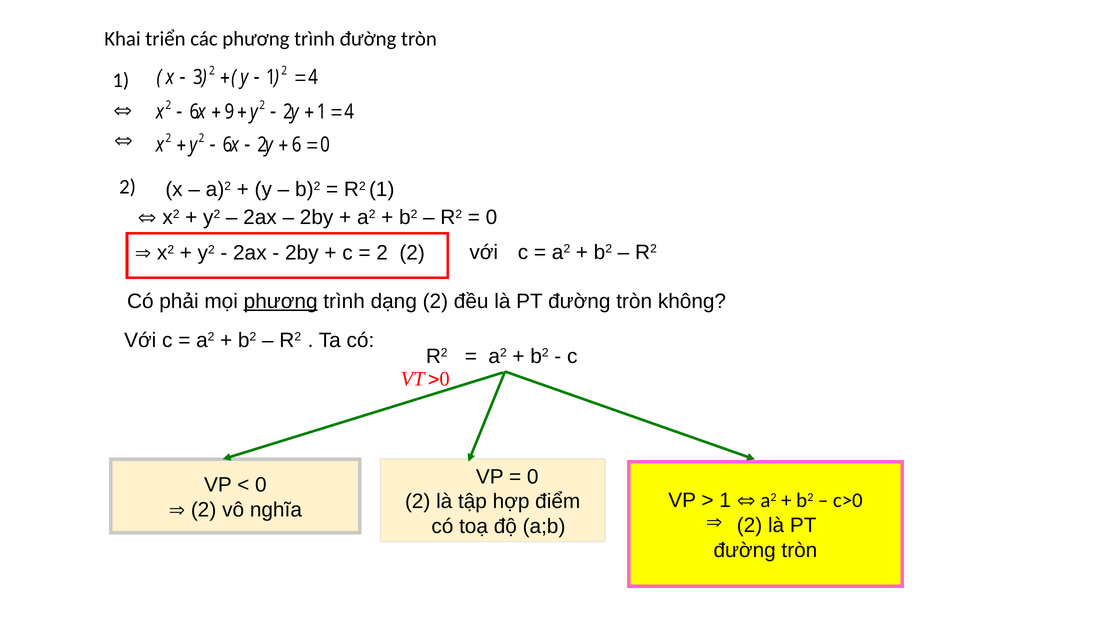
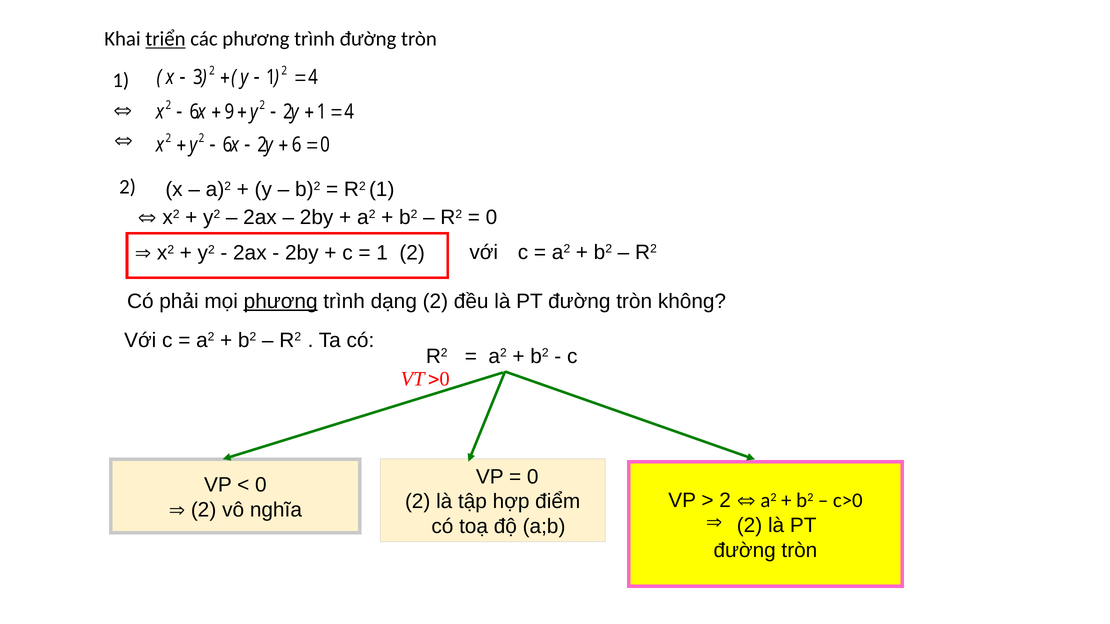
triển underline: none -> present
2 at (382, 253): 2 -> 1
1 at (725, 501): 1 -> 2
